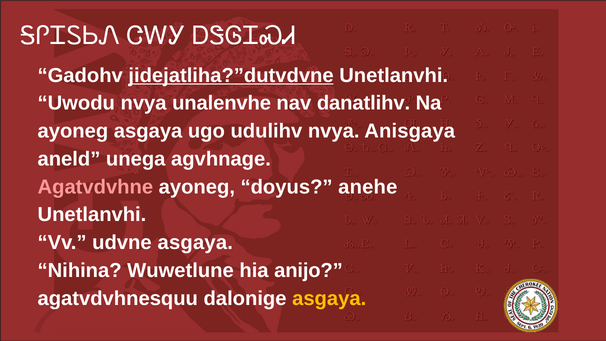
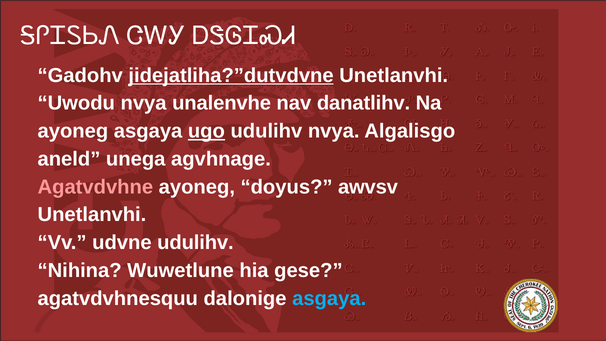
ugo underline: none -> present
Anisgaya: Anisgaya -> Algalisgo
anehe: anehe -> awvsv
udvne asgaya: asgaya -> udulihv
anijo: anijo -> gese
asgaya at (329, 298) colour: yellow -> light blue
